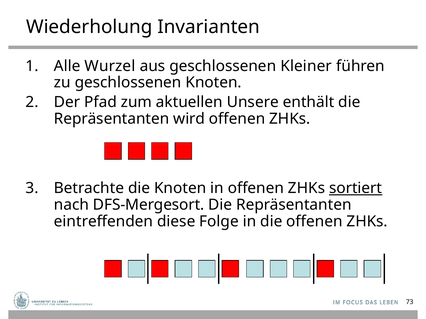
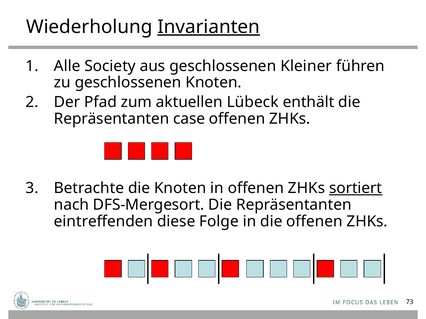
Invarianten underline: none -> present
Wurzel: Wurzel -> Society
Unsere: Unsere -> Lübeck
wird: wird -> case
